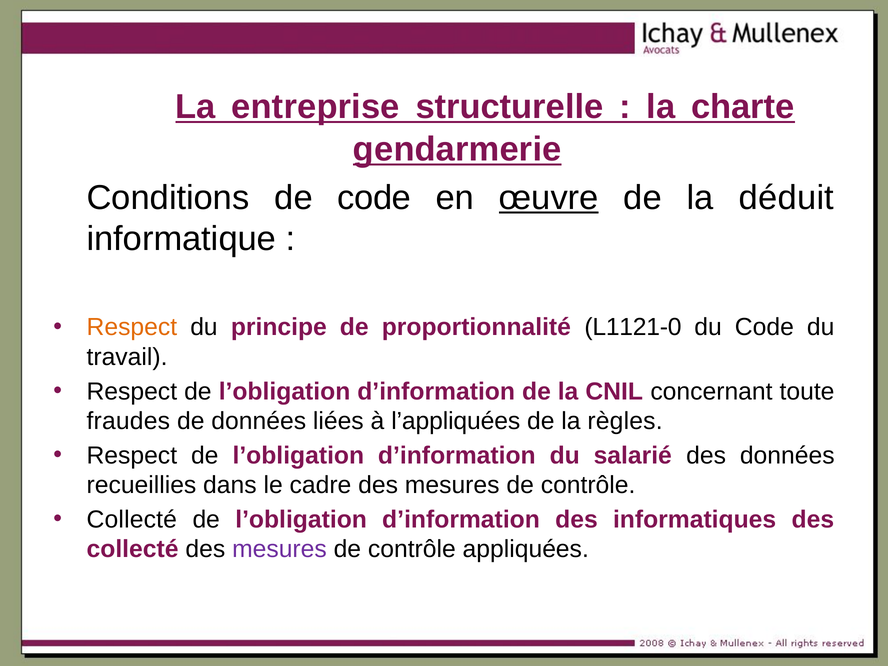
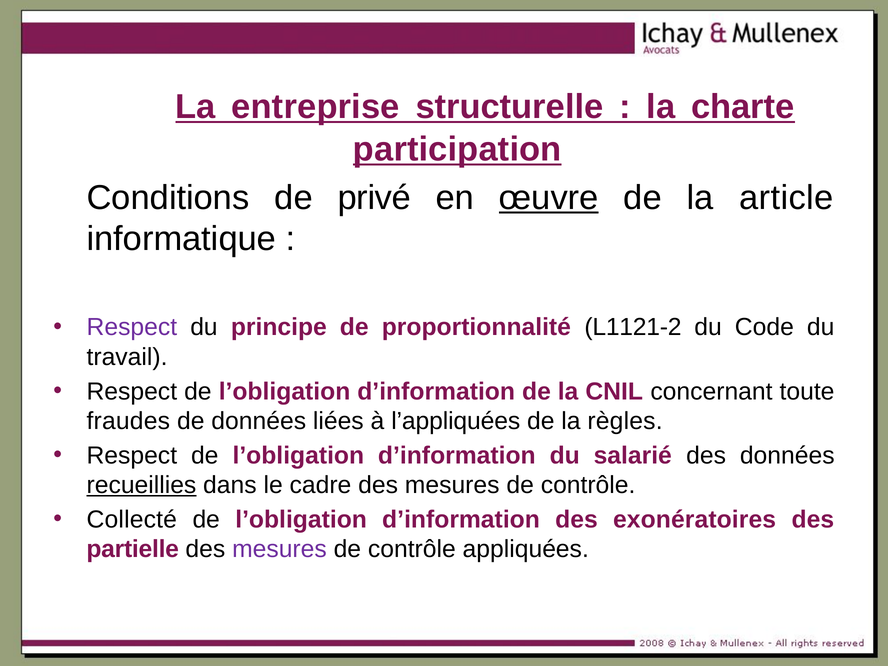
gendarmerie: gendarmerie -> participation
de code: code -> privé
déduit: déduit -> article
Respect at (132, 327) colour: orange -> purple
L1121-0: L1121-0 -> L1121-2
recueillies underline: none -> present
informatiques: informatiques -> exonératoires
collecté at (133, 549): collecté -> partielle
